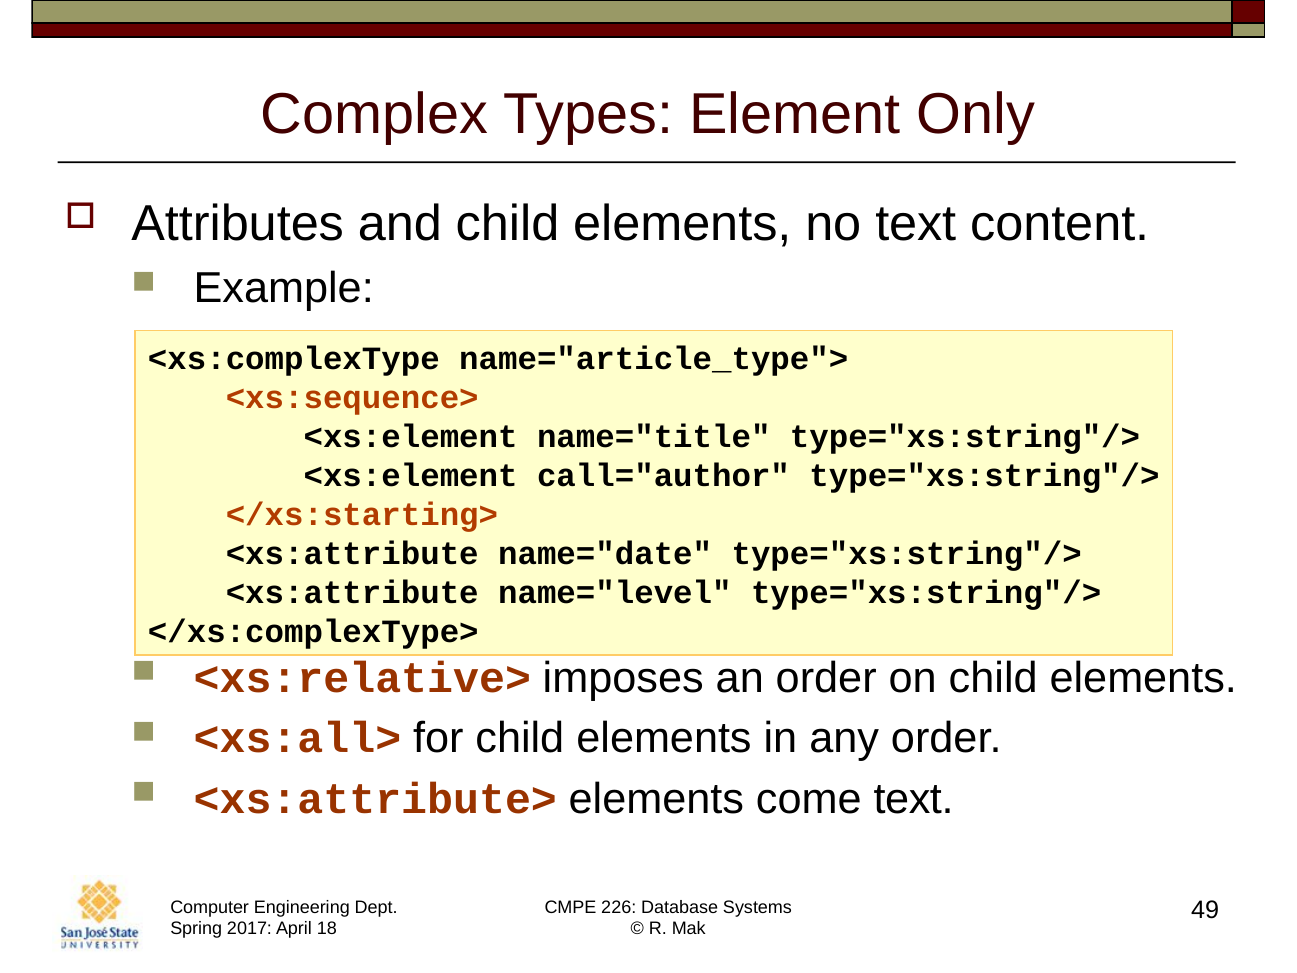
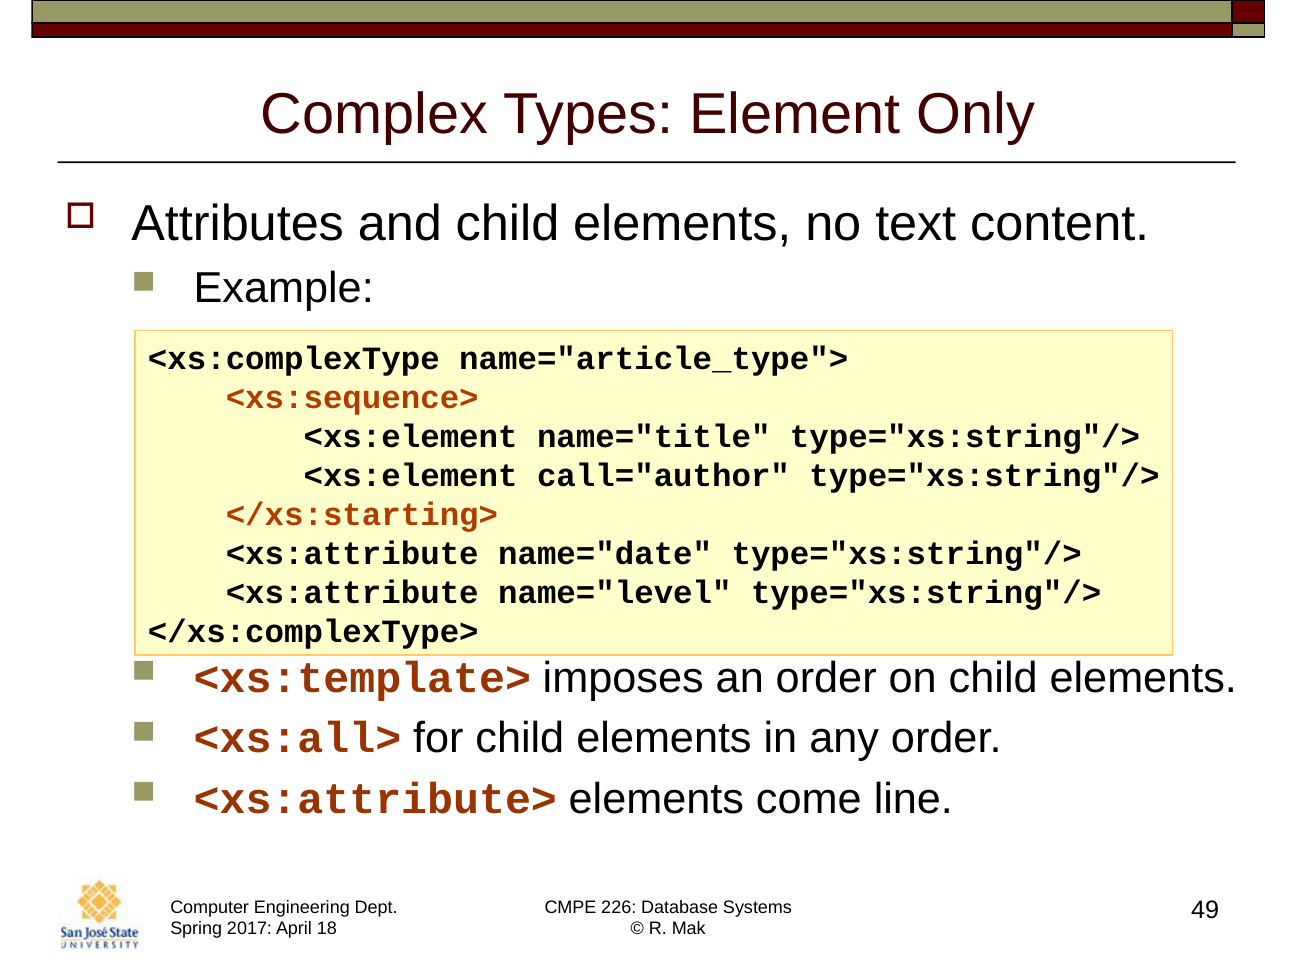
<xs:relative>: <xs:relative> -> <xs:template>
come text: text -> line
